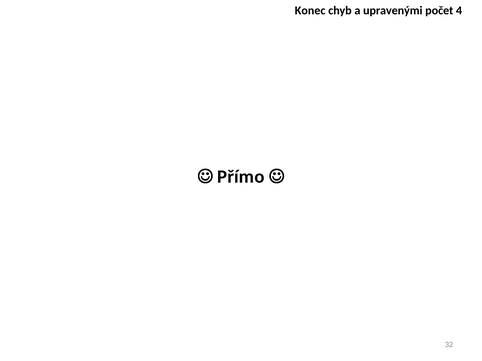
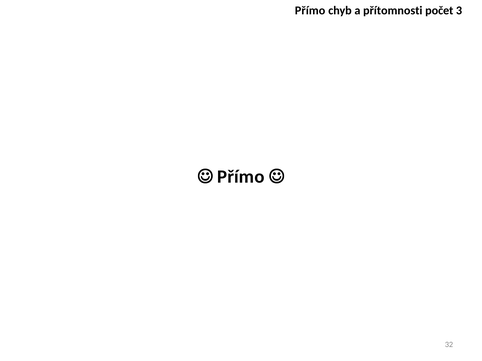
Konec at (310, 10): Konec -> Přímo
upravenými: upravenými -> přítomnosti
4: 4 -> 3
